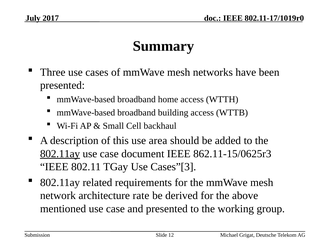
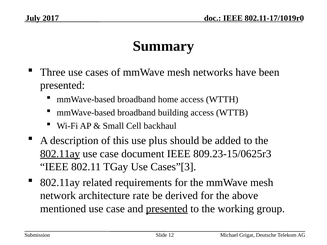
area: area -> plus
862.11-15/0625r3: 862.11-15/0625r3 -> 809.23-15/0625r3
presented at (167, 209) underline: none -> present
